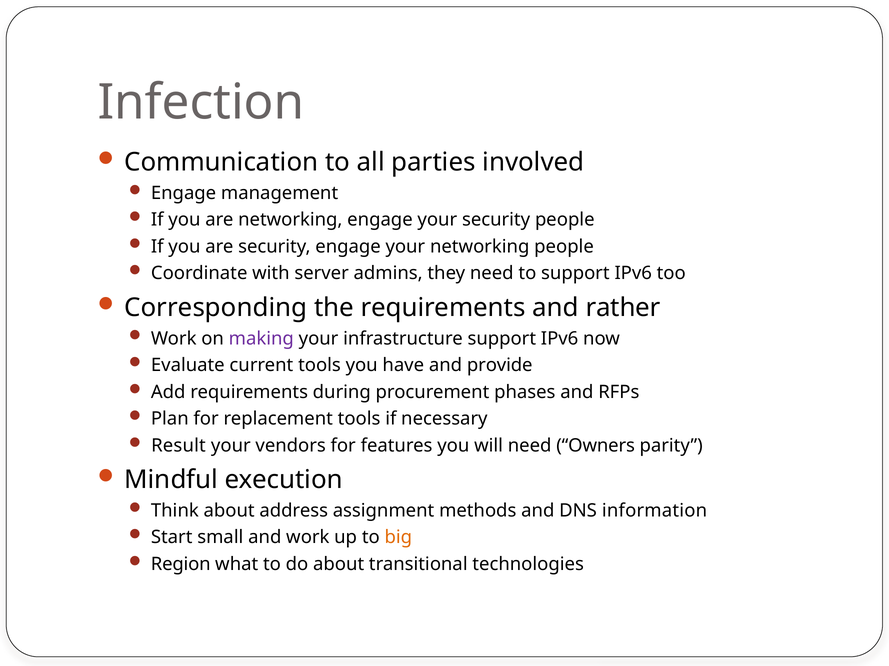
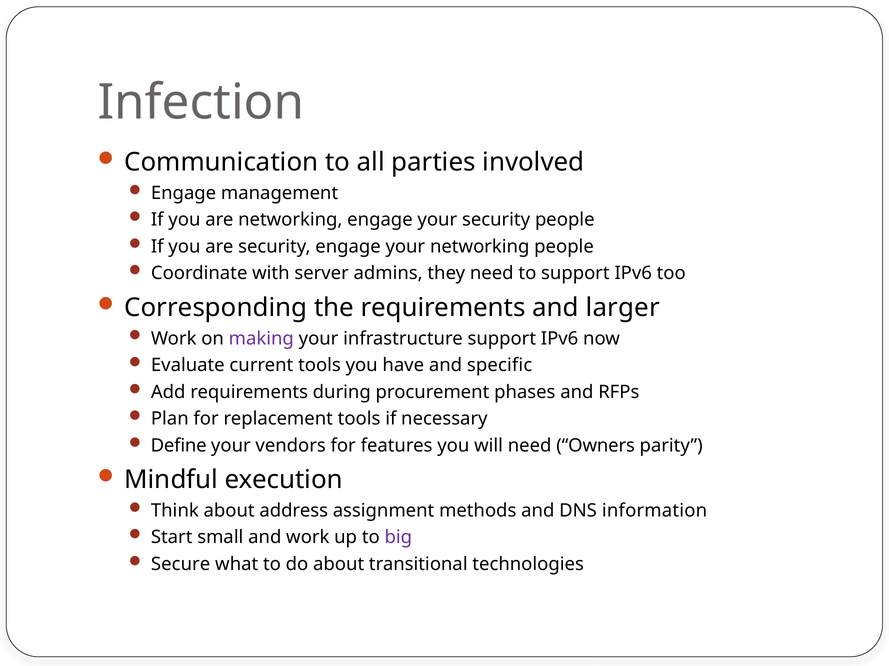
rather: rather -> larger
provide: provide -> specific
Result: Result -> Define
big colour: orange -> purple
Region: Region -> Secure
